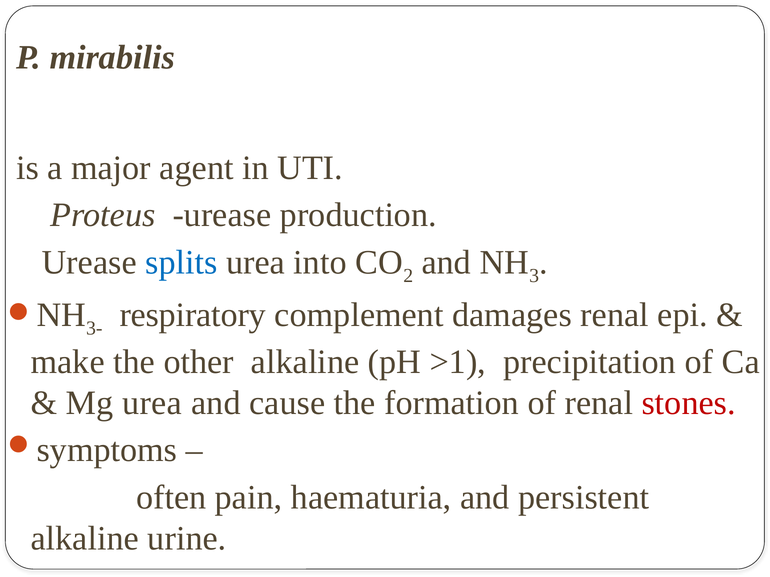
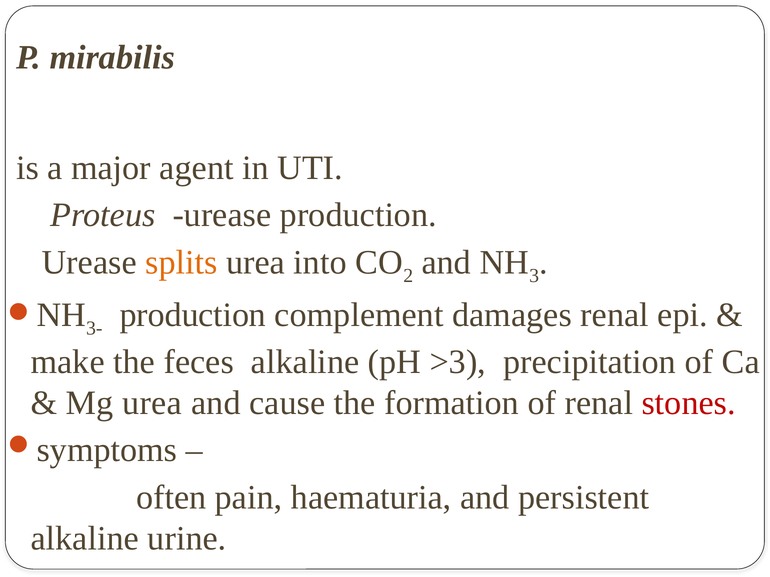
splits colour: blue -> orange
respiratory at (193, 315): respiratory -> production
other: other -> feces
>1: >1 -> >3
